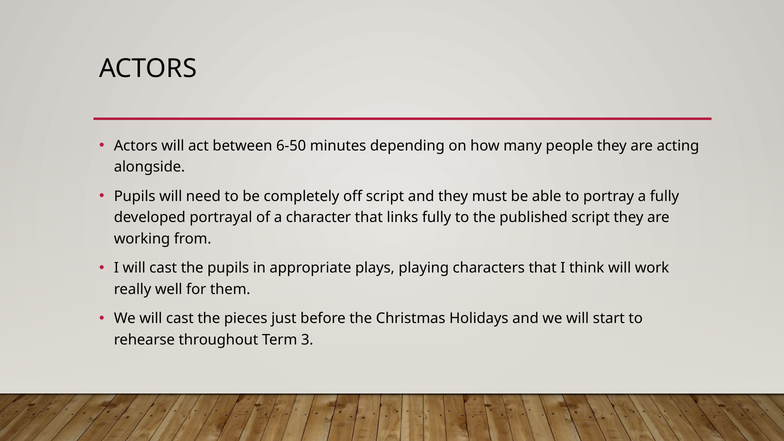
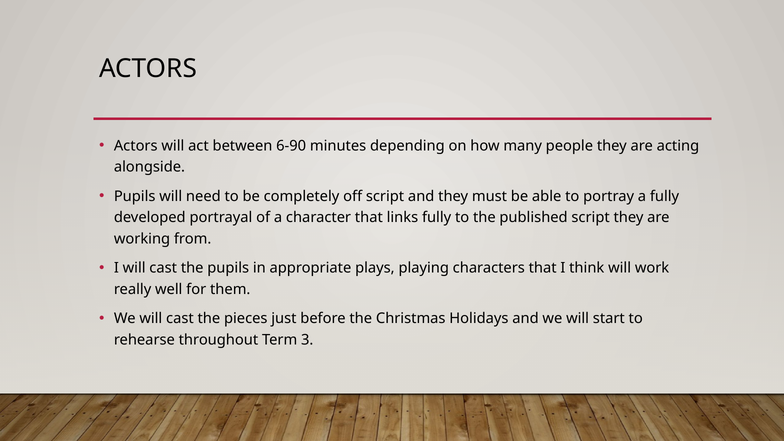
6-50: 6-50 -> 6-90
